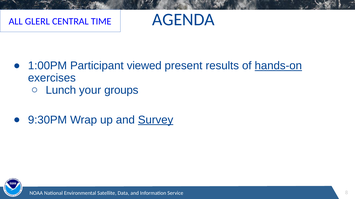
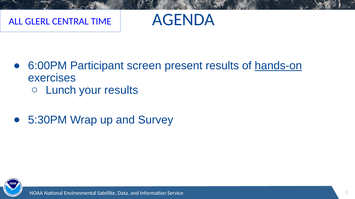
1:00PM: 1:00PM -> 6:00PM
viewed: viewed -> screen
your groups: groups -> results
9:30PM: 9:30PM -> 5:30PM
Survey underline: present -> none
